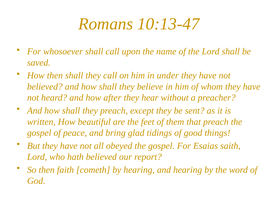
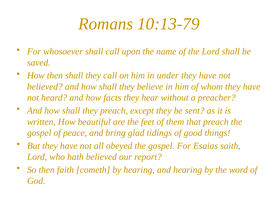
10:13-47: 10:13-47 -> 10:13-79
after: after -> facts
